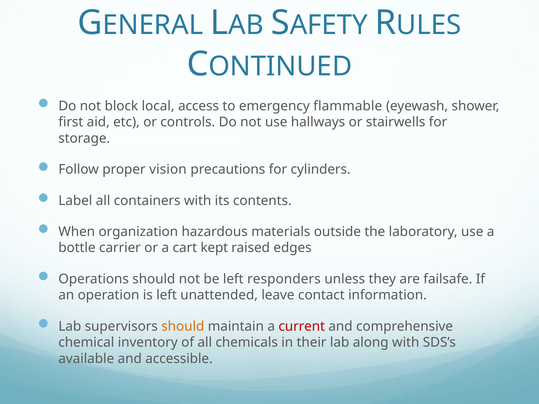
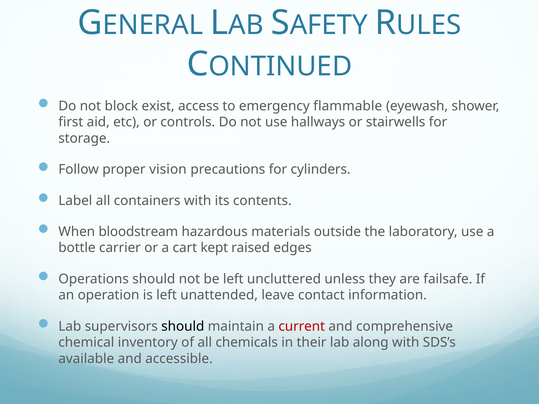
local: local -> exist
organization: organization -> bloodstream
responders: responders -> uncluttered
should at (183, 326) colour: orange -> black
